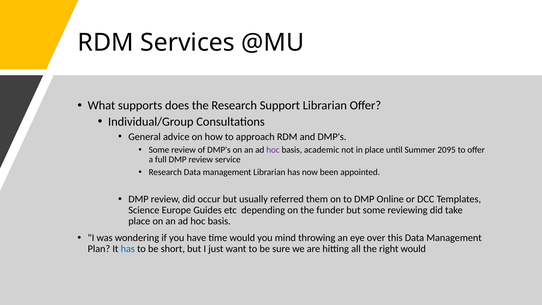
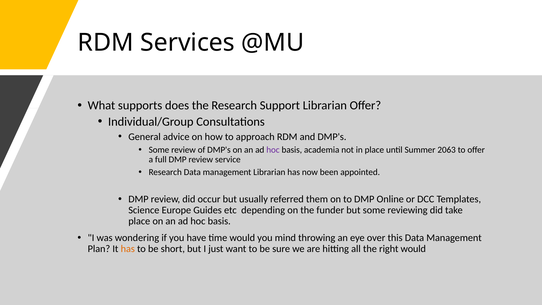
academic: academic -> academia
2095: 2095 -> 2063
has at (128, 249) colour: blue -> orange
